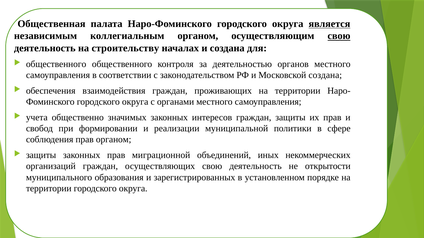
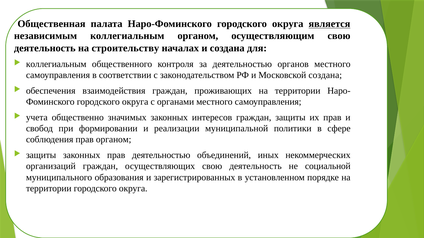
свою at (339, 36) underline: present -> none
общественного at (56, 64): общественного -> коллегиальным
прав миграционной: миграционной -> деятельностью
открытости: открытости -> социальной
